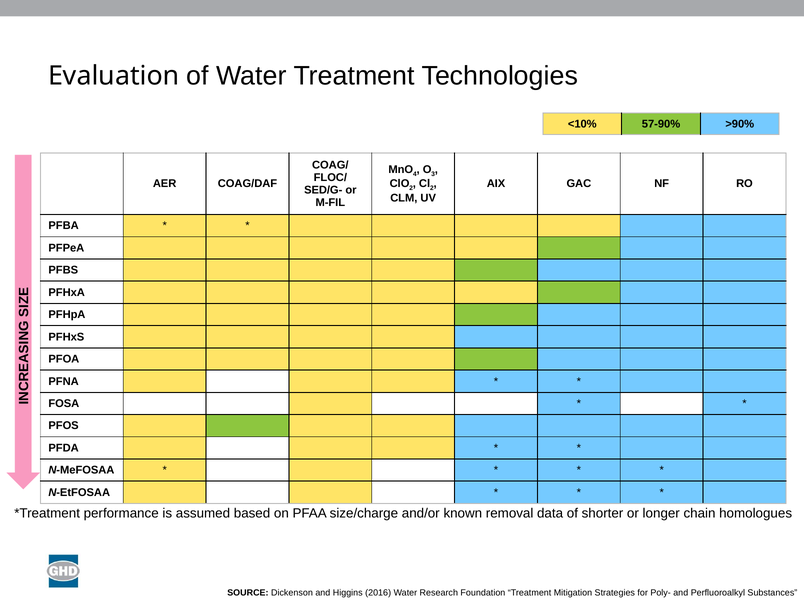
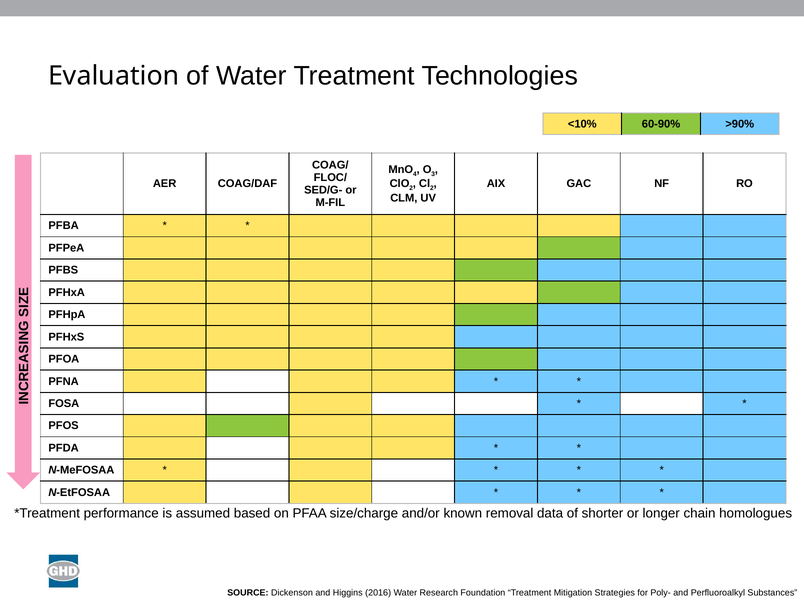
57-90%: 57-90% -> 60-90%
